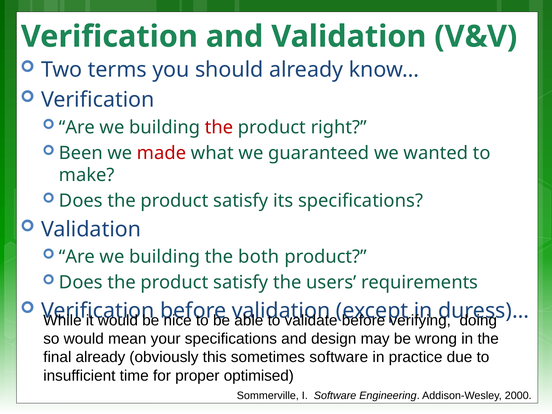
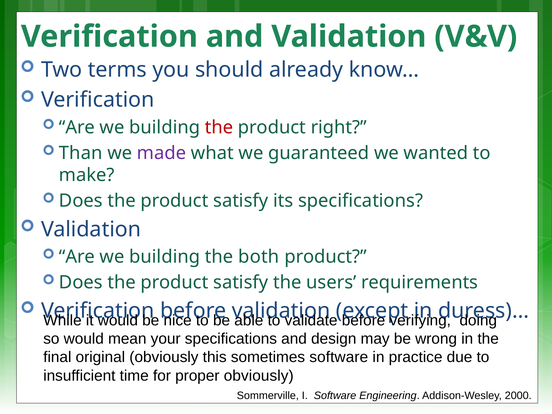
Been: Been -> Than
made colour: red -> purple
final already: already -> original
proper optimised: optimised -> obviously
